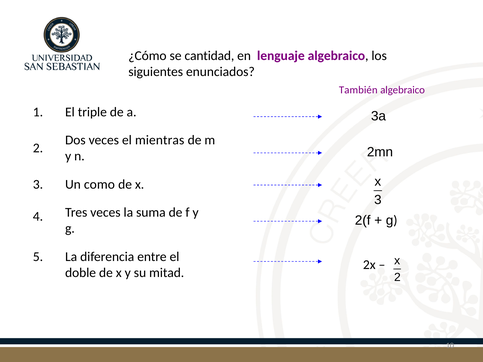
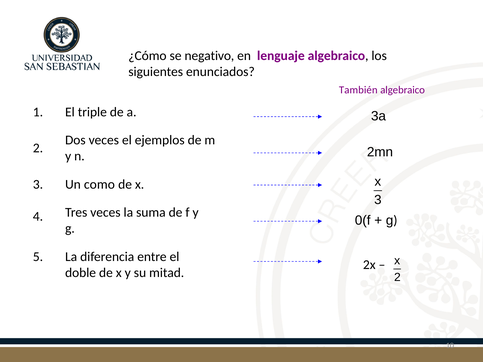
cantidad: cantidad -> negativo
mientras: mientras -> ejemplos
2(f: 2(f -> 0(f
